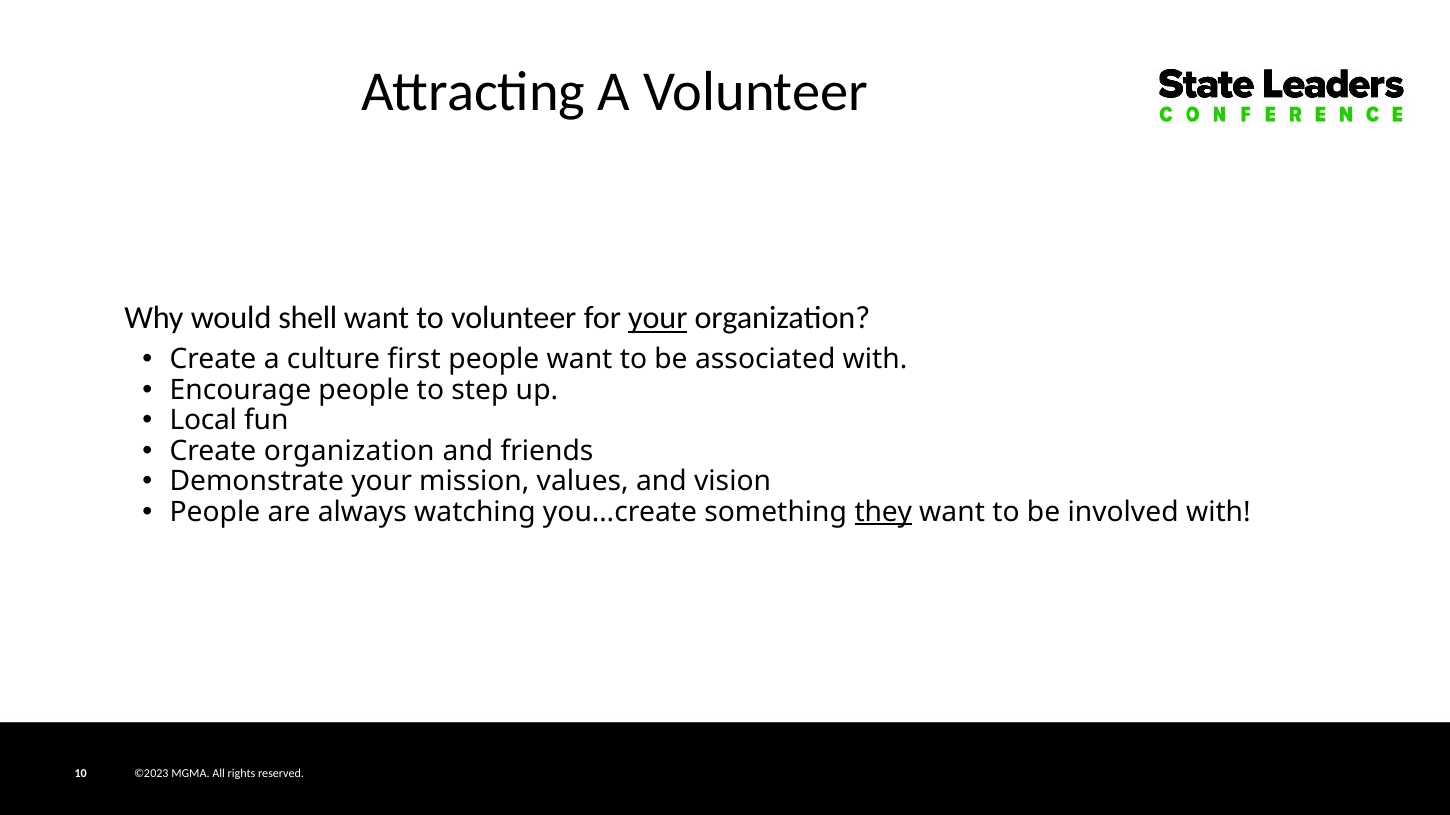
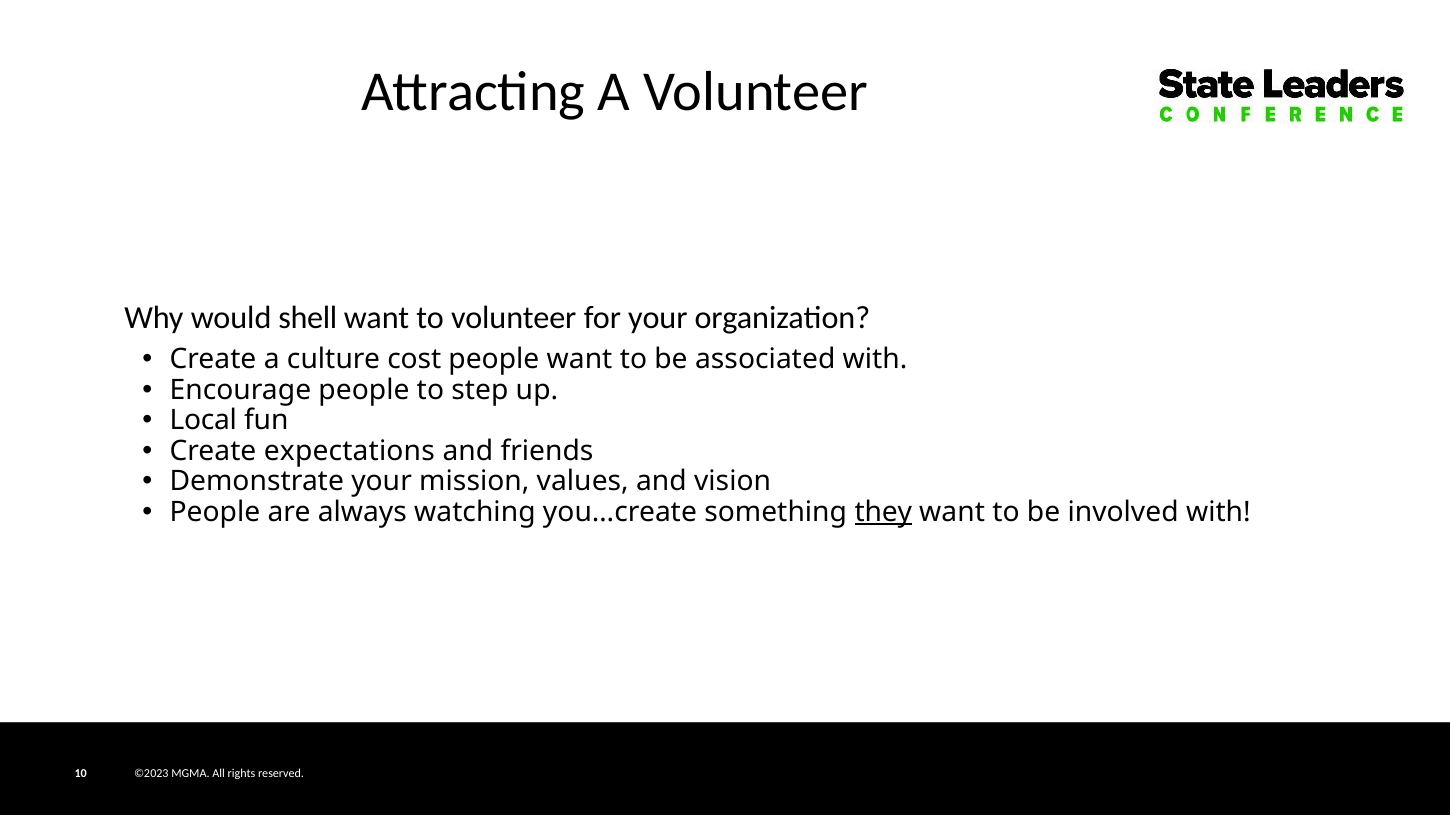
your at (658, 318) underline: present -> none
first: first -> cost
Create organization: organization -> expectations
